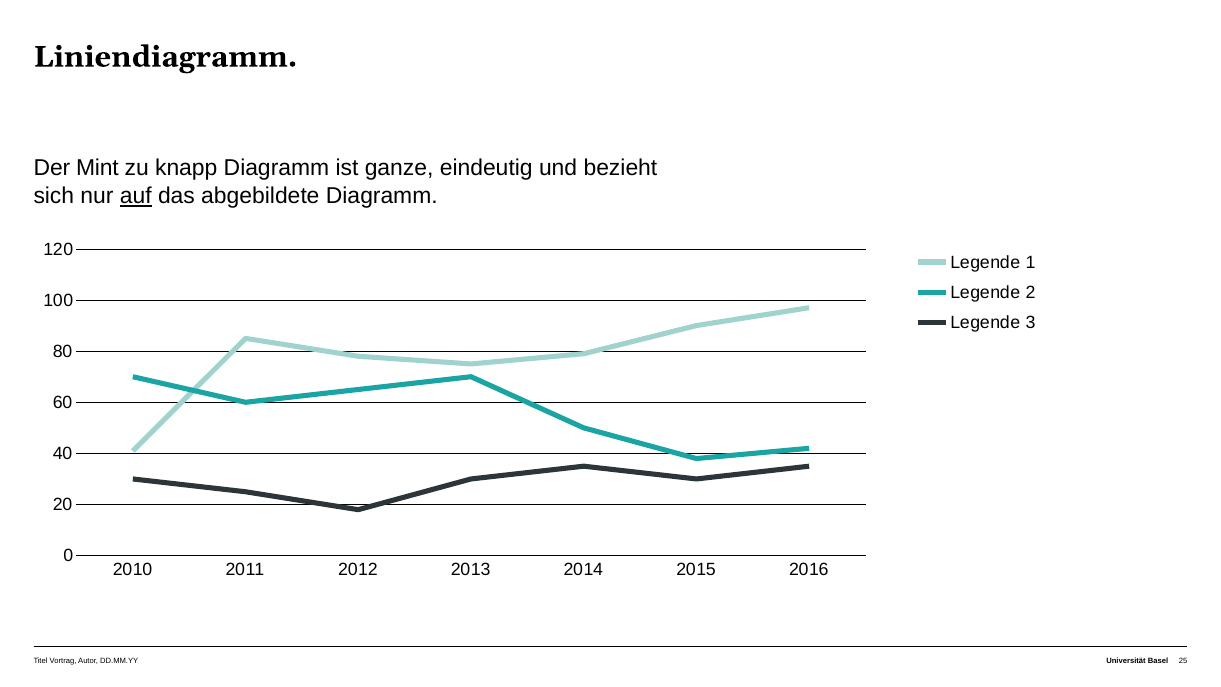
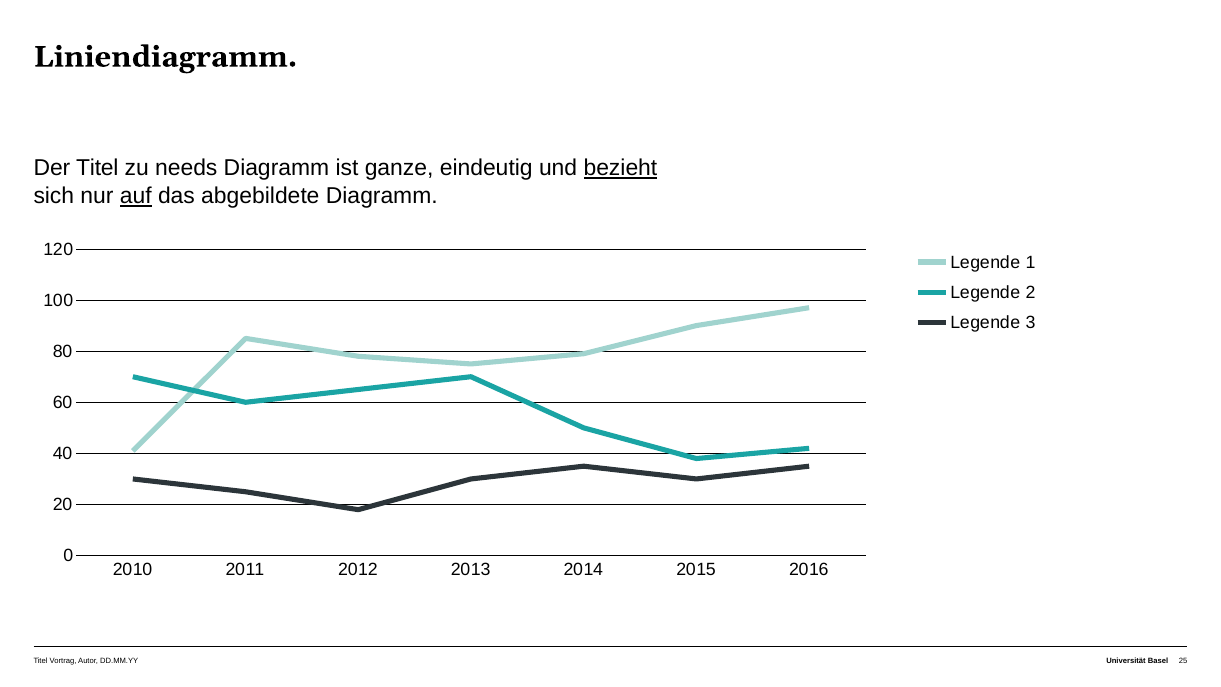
Der Mint: Mint -> Titel
knapp: knapp -> needs
bezieht underline: none -> present
